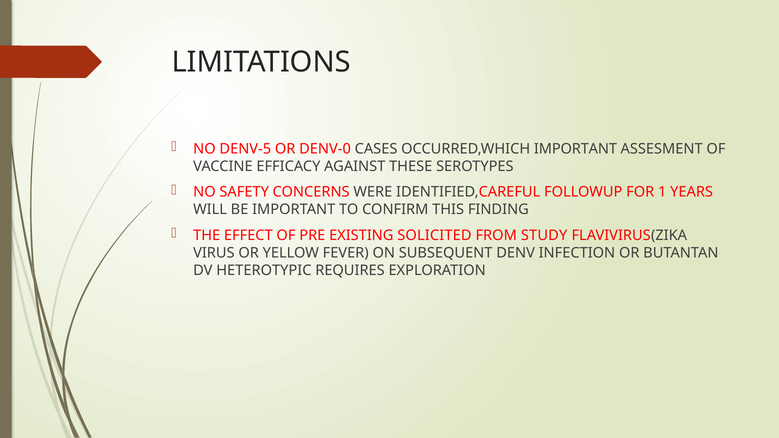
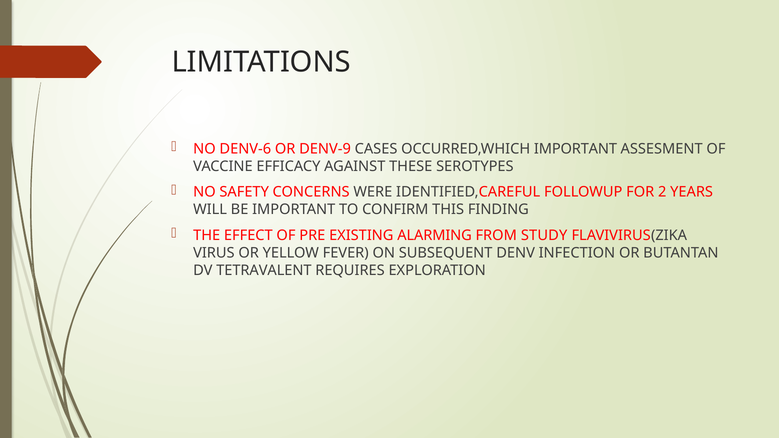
DENV-5: DENV-5 -> DENV-6
DENV-0: DENV-0 -> DENV-9
1: 1 -> 2
SOLICITED: SOLICITED -> ALARMING
HETEROTYPIC: HETEROTYPIC -> TETRAVALENT
